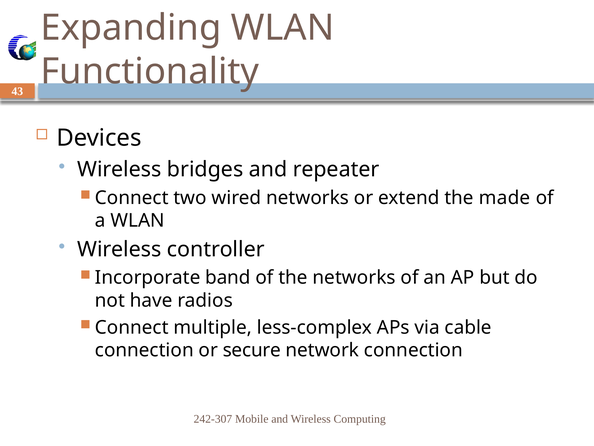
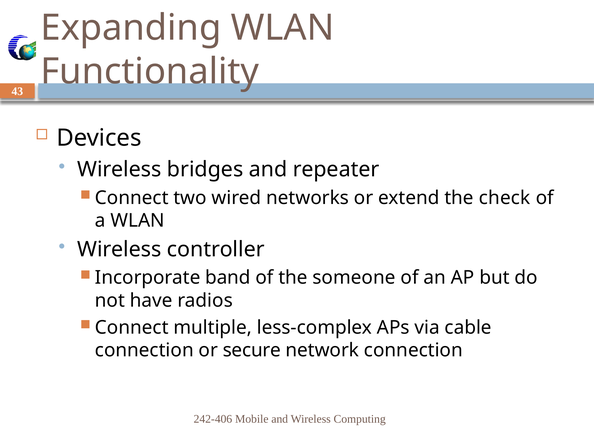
made: made -> check
the networks: networks -> someone
242-307: 242-307 -> 242-406
